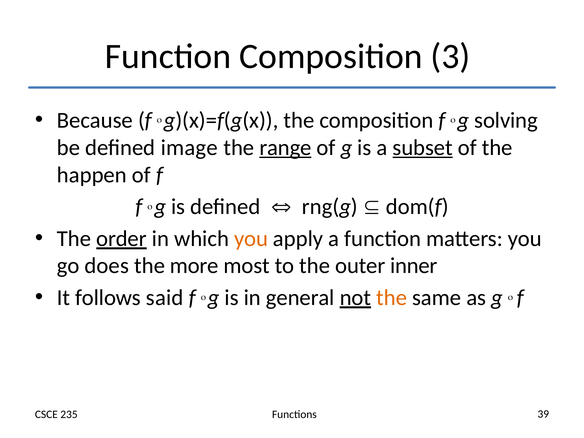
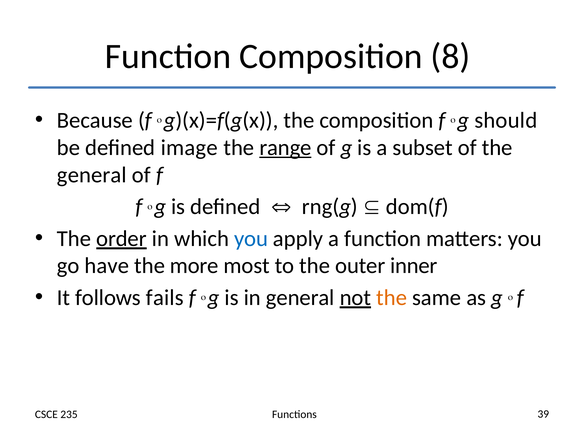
3: 3 -> 8
solving: solving -> should
subset underline: present -> none
happen at (92, 175): happen -> general
you at (251, 239) colour: orange -> blue
does: does -> have
said: said -> fails
